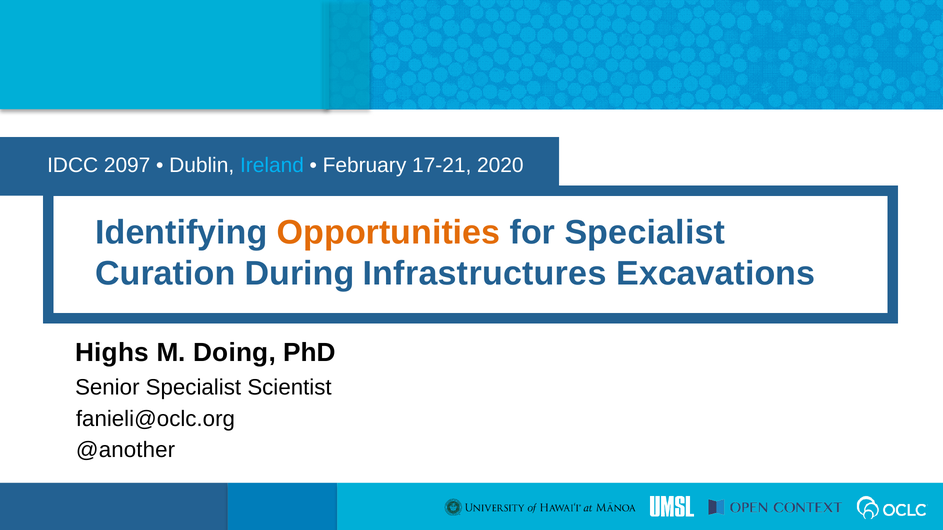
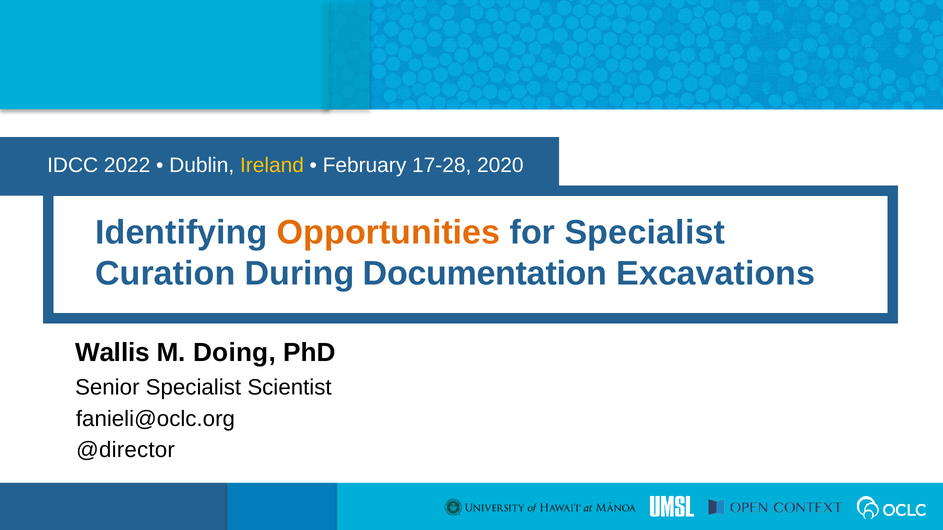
2097: 2097 -> 2022
Ireland colour: light blue -> yellow
17-21: 17-21 -> 17-28
Infrastructures: Infrastructures -> Documentation
Highs: Highs -> Wallis
@another: @another -> @director
